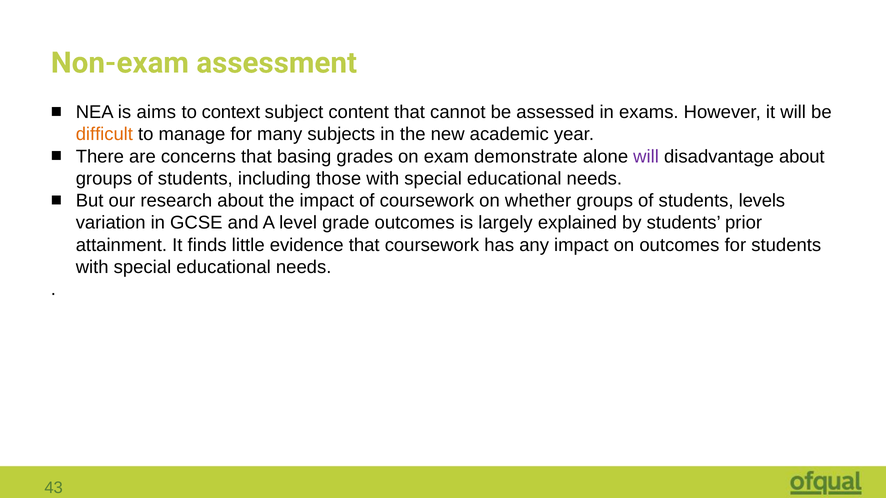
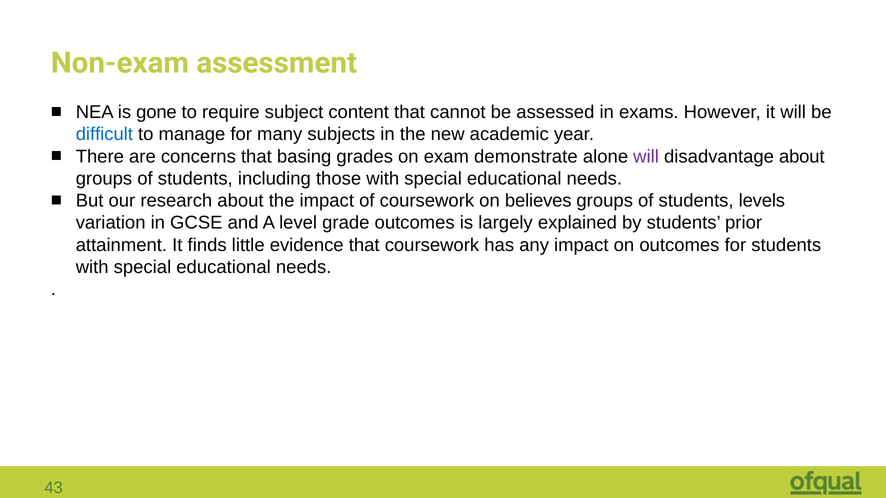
aims: aims -> gone
context: context -> require
difficult colour: orange -> blue
whether: whether -> believes
